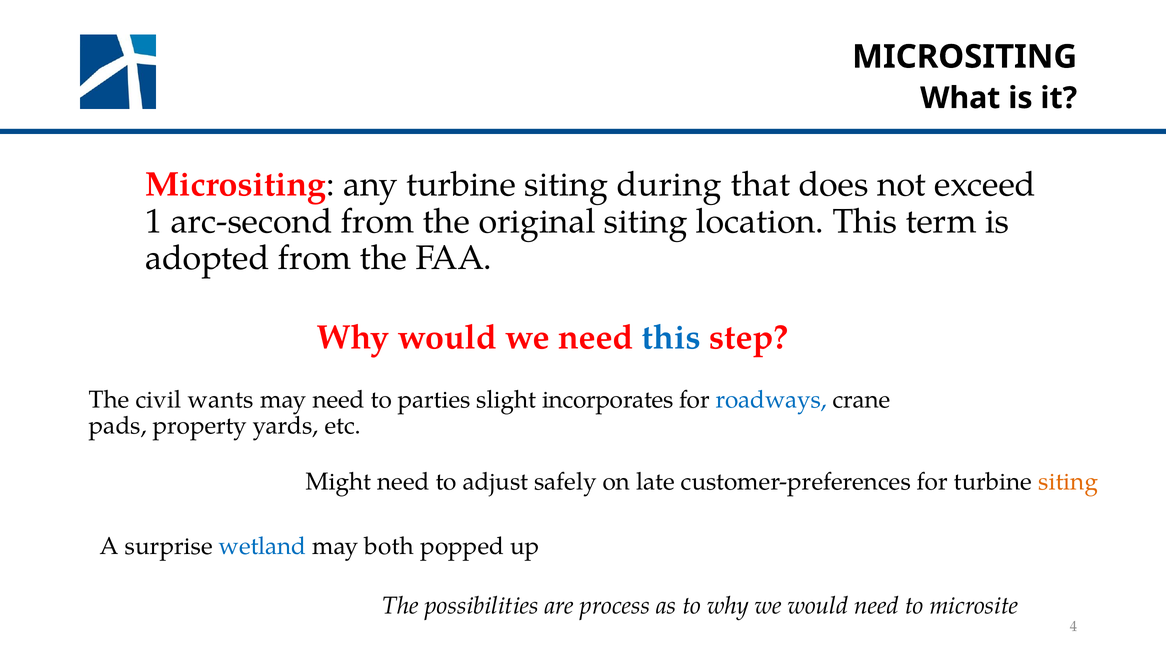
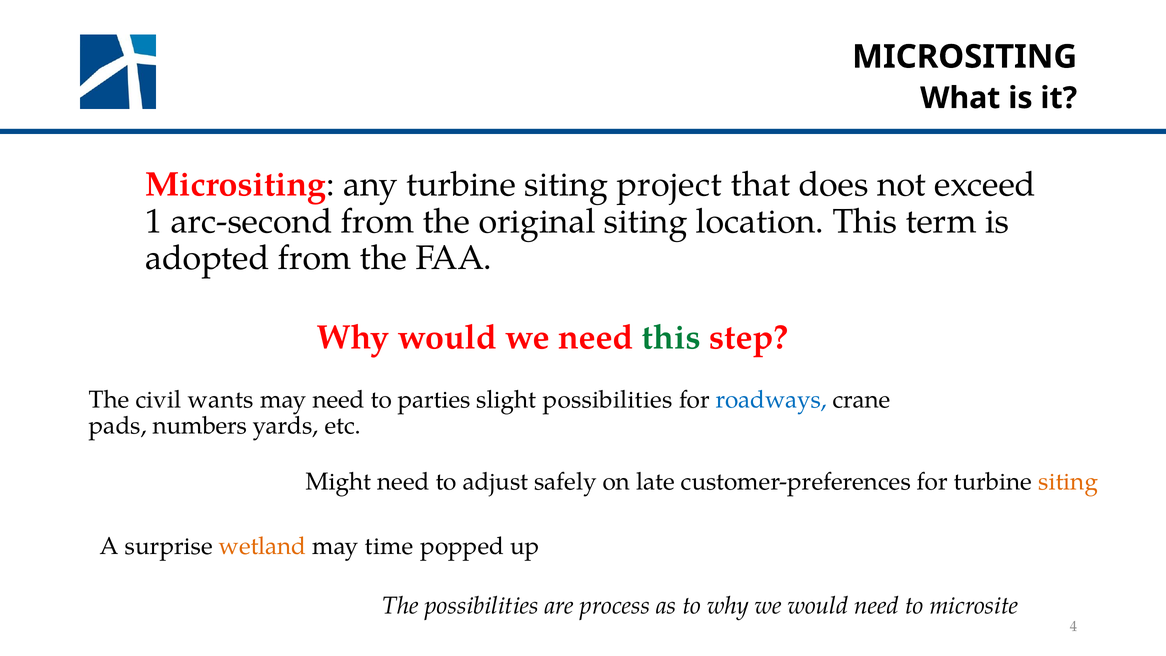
during: during -> project
this at (671, 338) colour: blue -> green
slight incorporates: incorporates -> possibilities
property: property -> numbers
wetland colour: blue -> orange
both: both -> time
